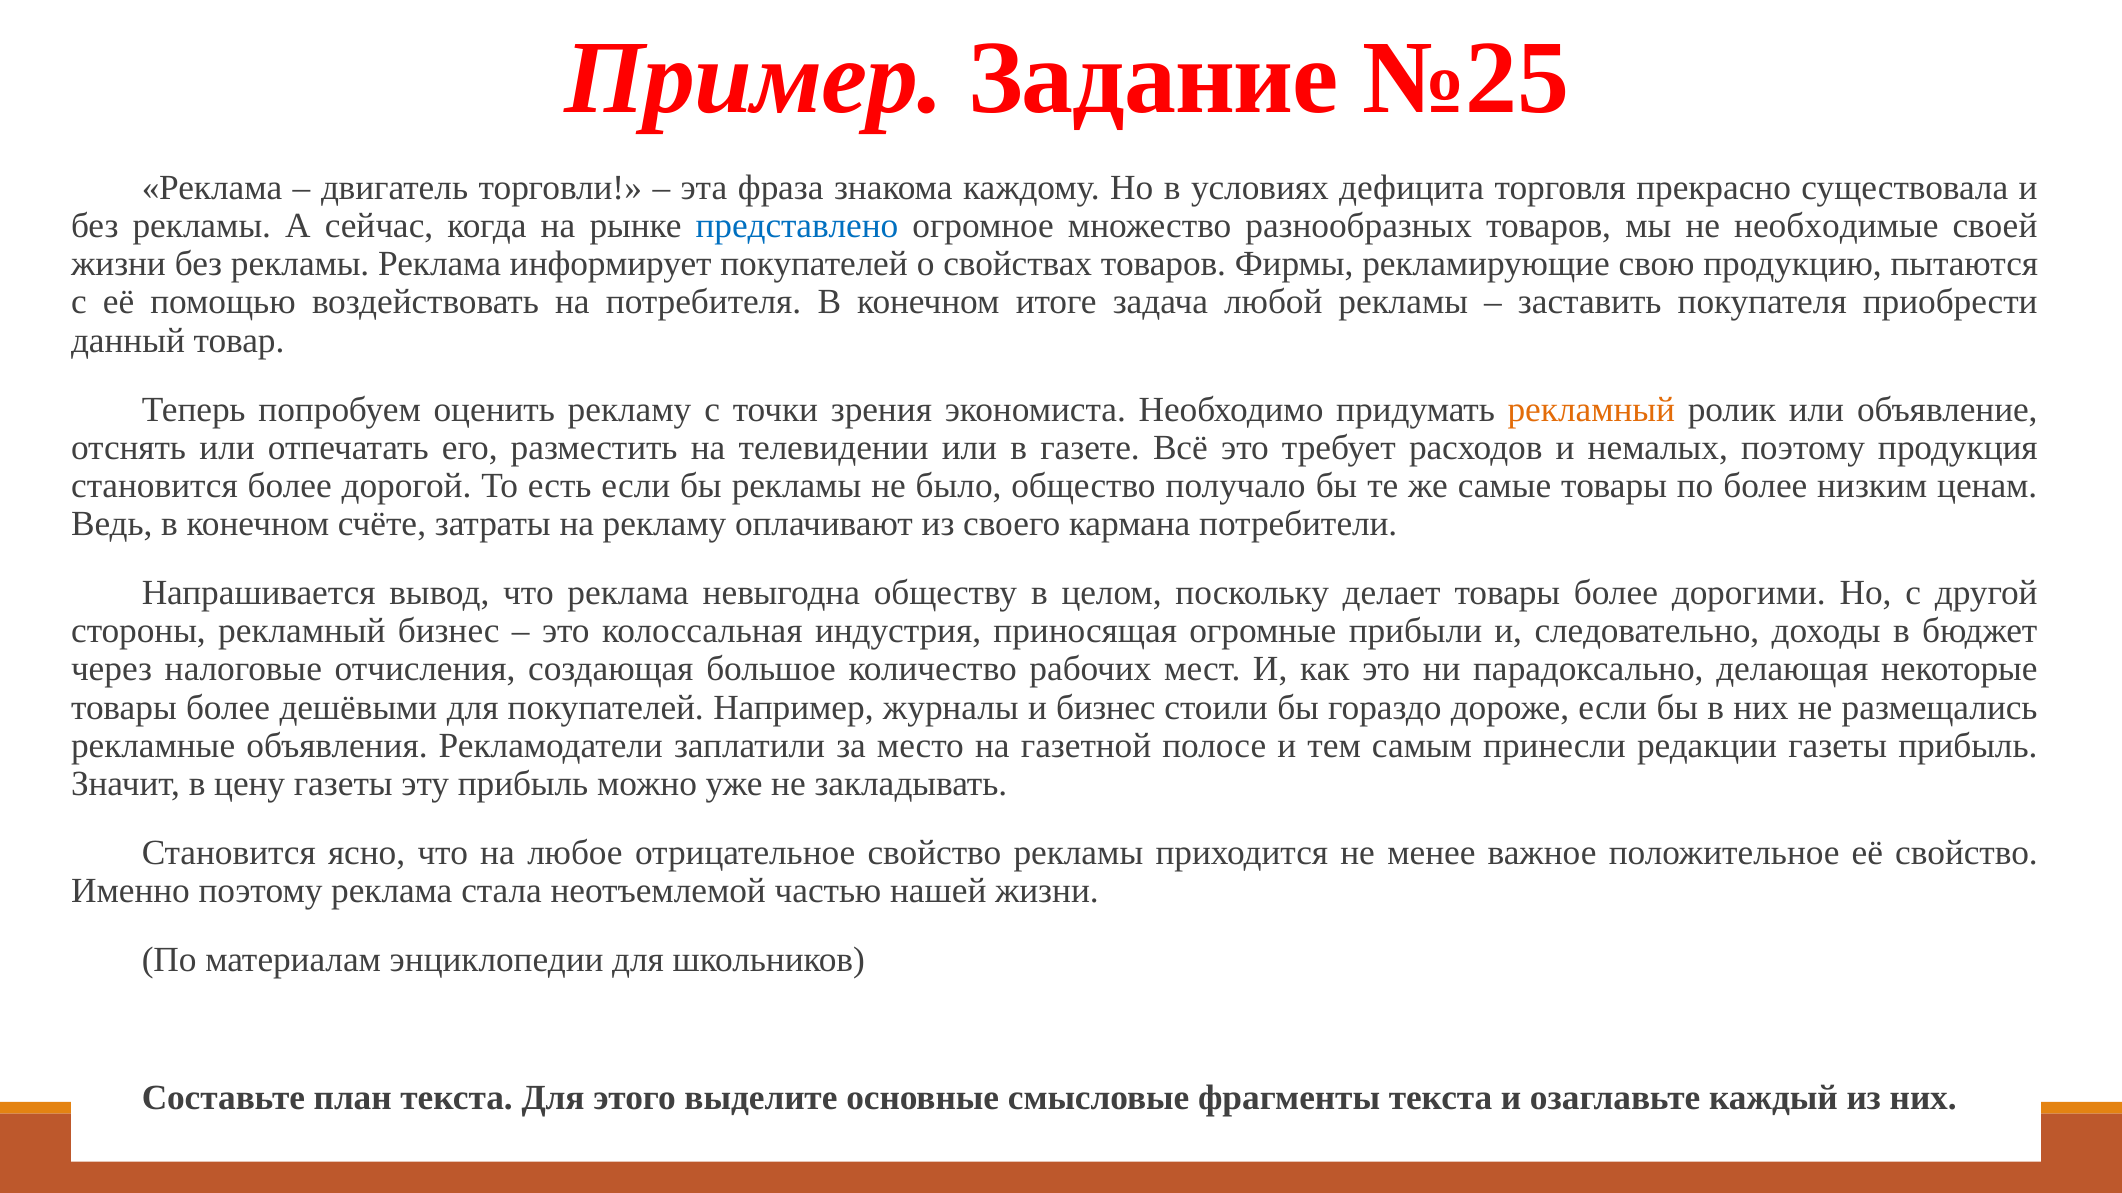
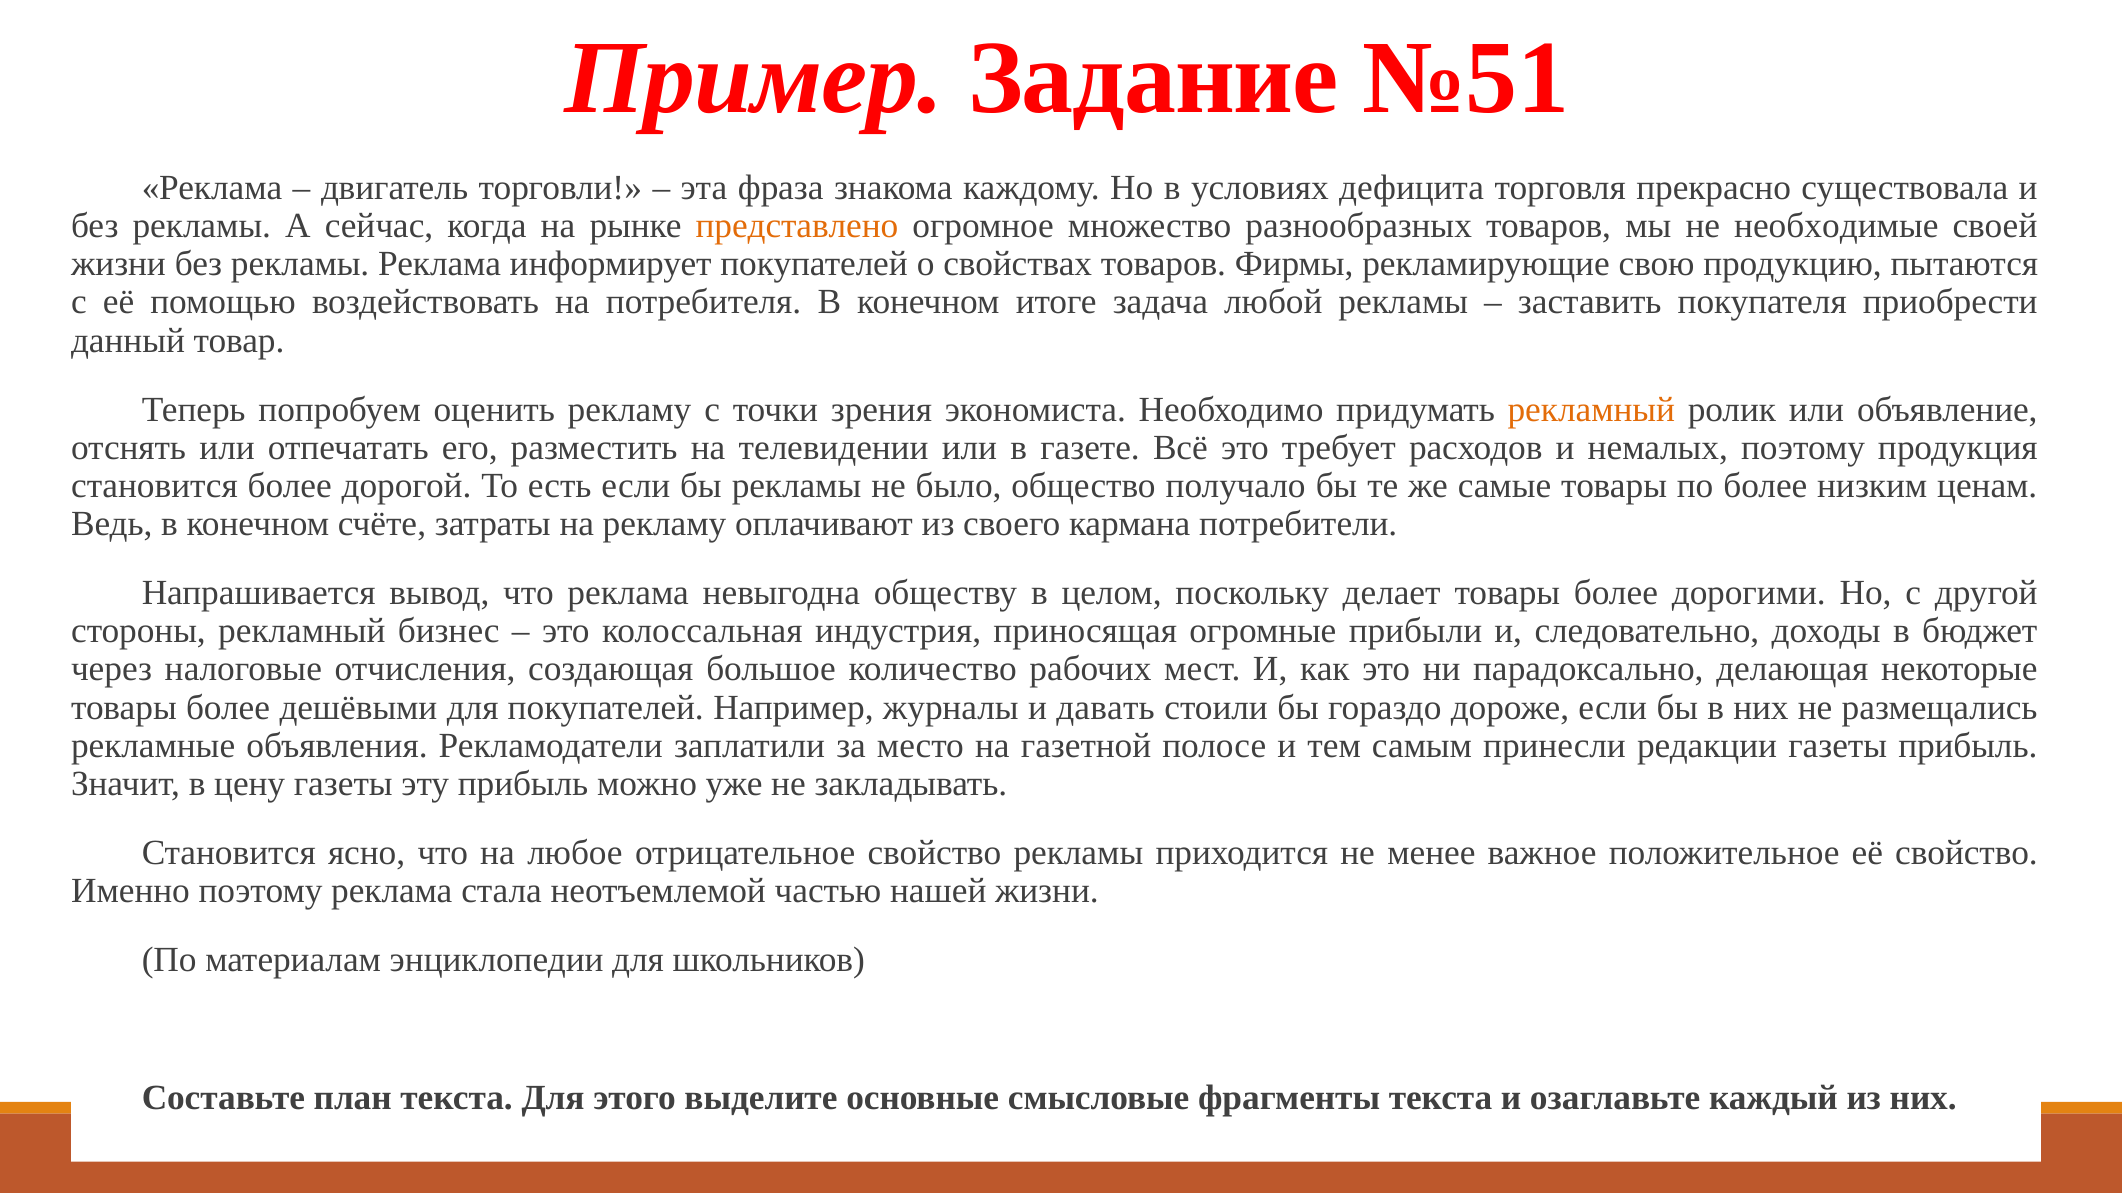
№25: №25 -> №51
представлено colour: blue -> orange
и бизнес: бизнес -> давать
